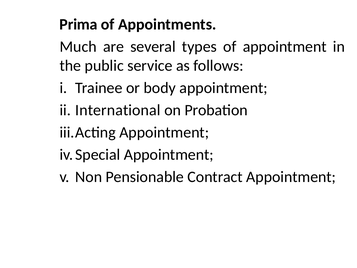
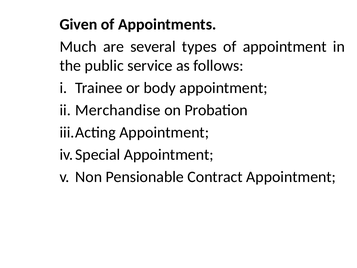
Prima: Prima -> Given
International: International -> Merchandise
